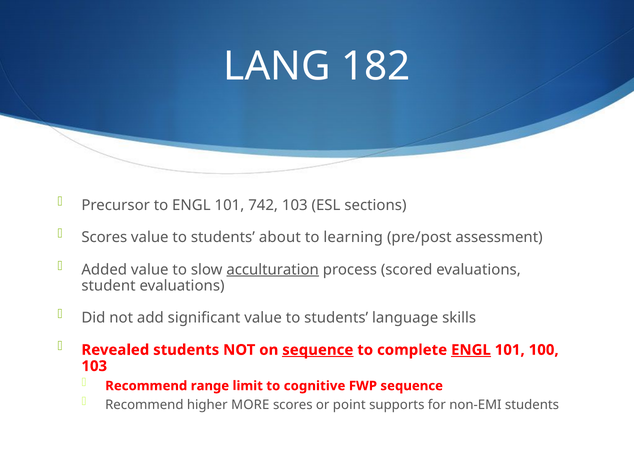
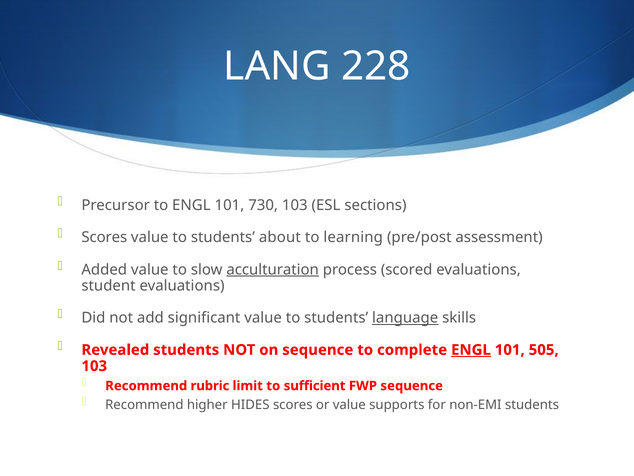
182: 182 -> 228
742: 742 -> 730
language underline: none -> present
sequence at (318, 350) underline: present -> none
100: 100 -> 505
range: range -> rubric
cognitive: cognitive -> sufficient
MORE: MORE -> HIDES
or point: point -> value
